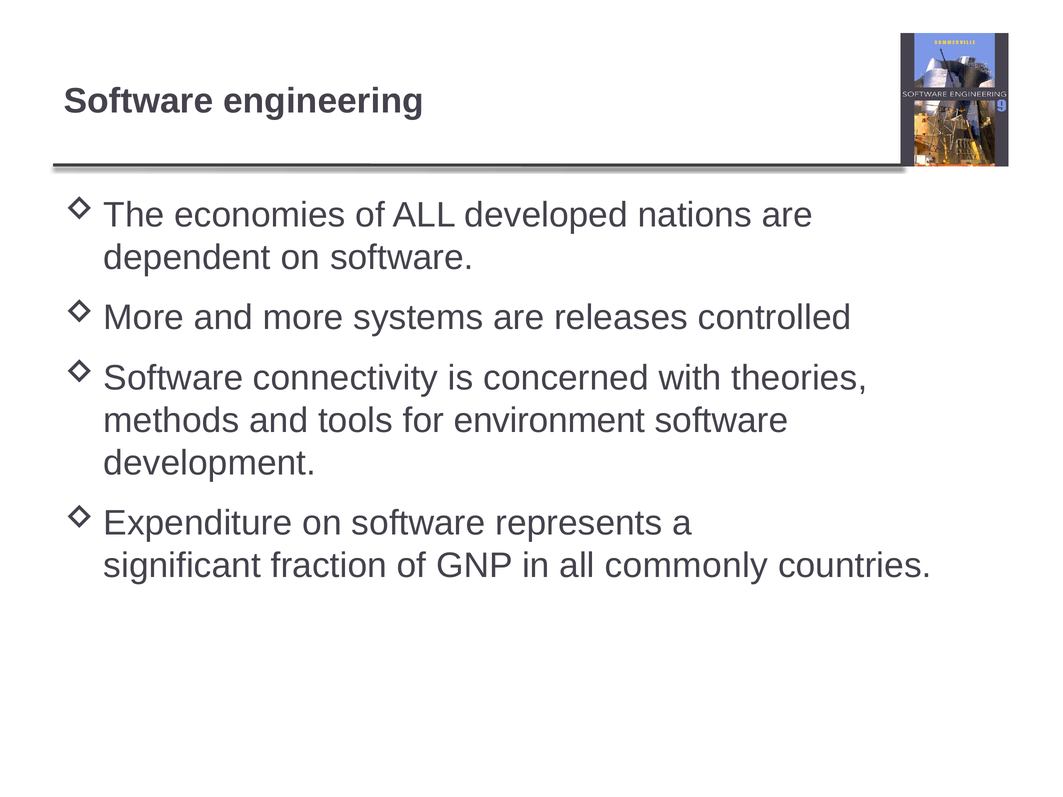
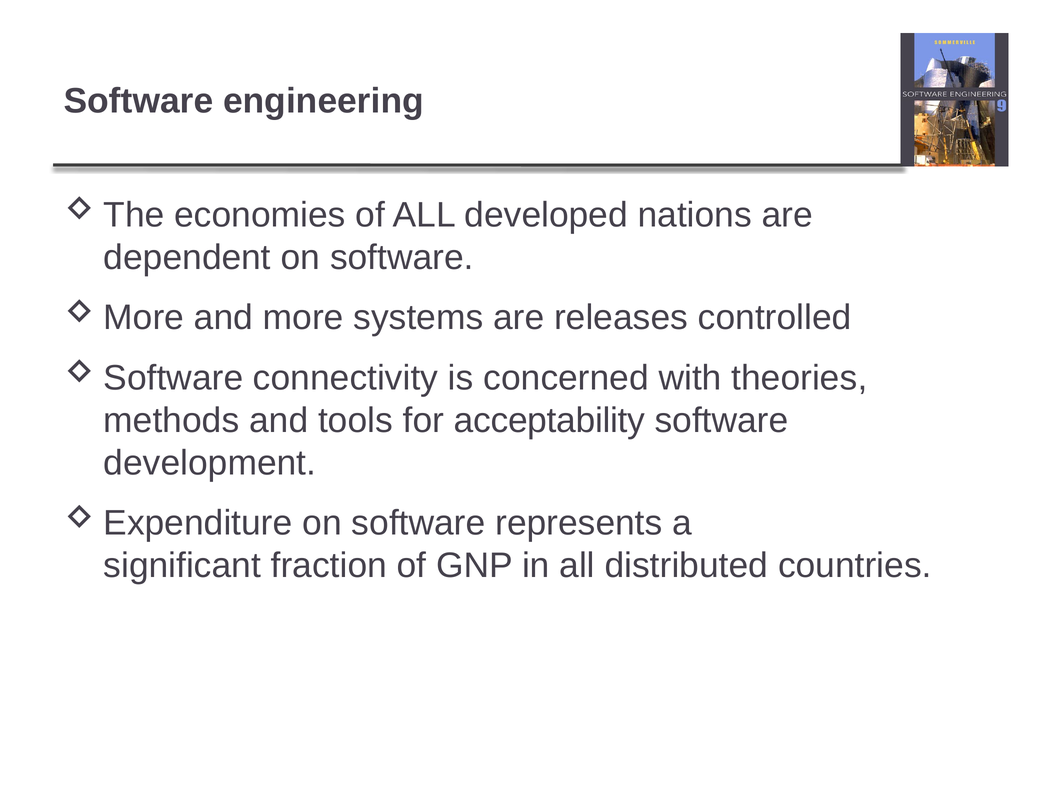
environment: environment -> acceptability
commonly: commonly -> distributed
